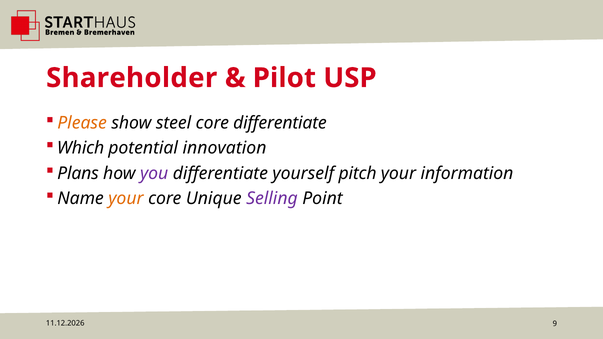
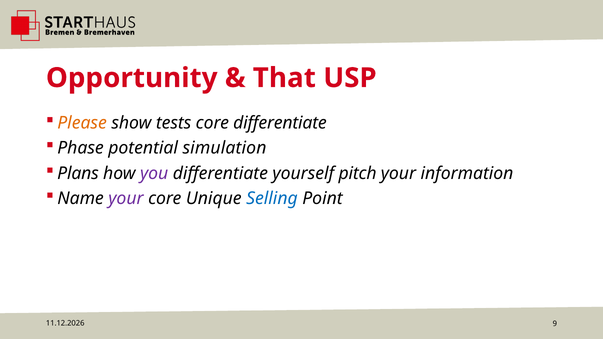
Shareholder: Shareholder -> Opportunity
Pilot: Pilot -> That
steel: steel -> tests
Which: Which -> Phase
innovation: innovation -> simulation
your at (126, 199) colour: orange -> purple
Selling colour: purple -> blue
